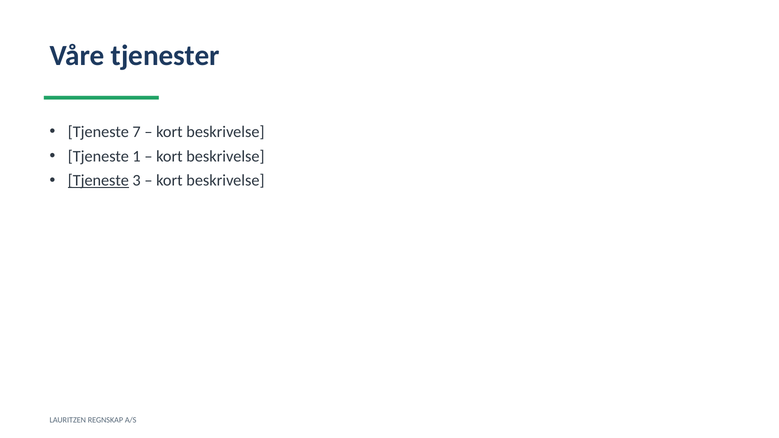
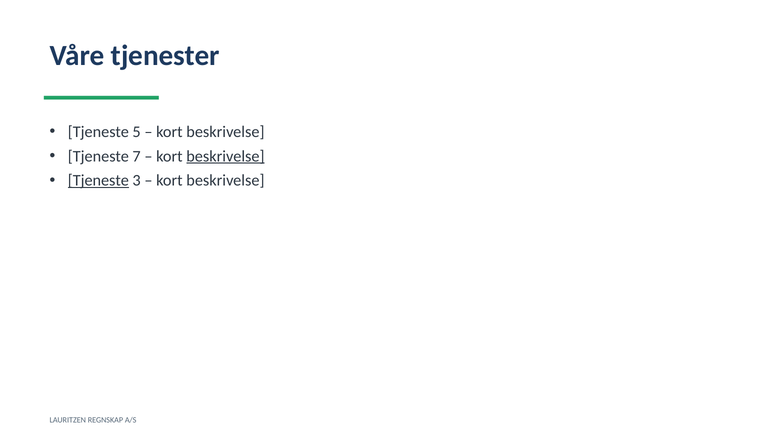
7: 7 -> 5
1: 1 -> 7
beskrivelse at (225, 156) underline: none -> present
